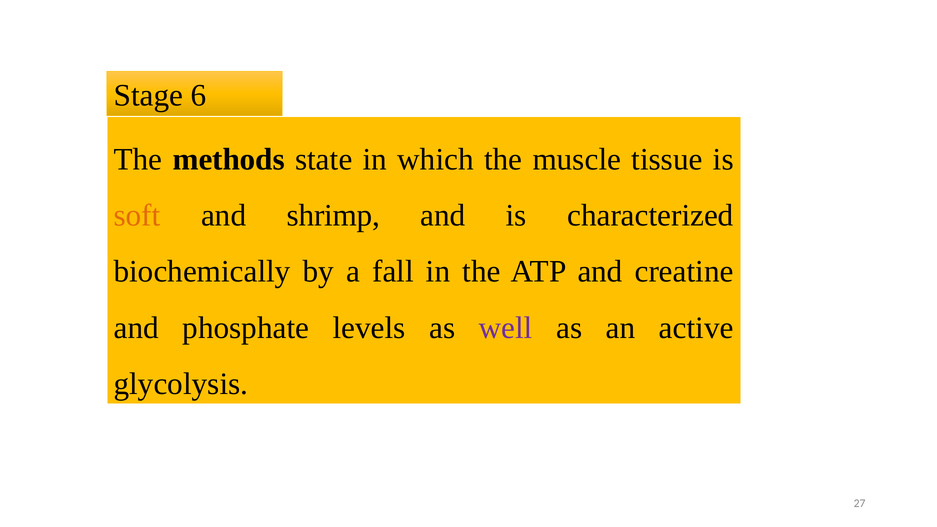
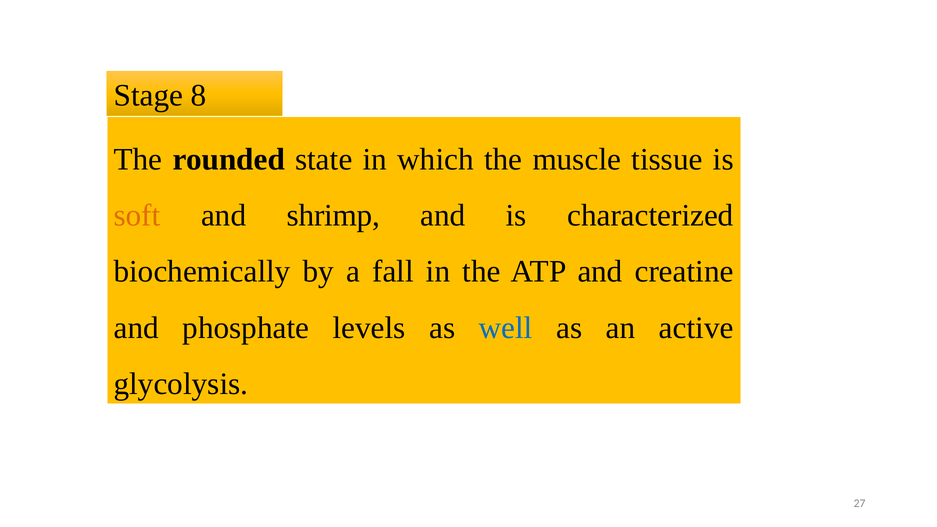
6: 6 -> 8
methods: methods -> rounded
well colour: purple -> blue
